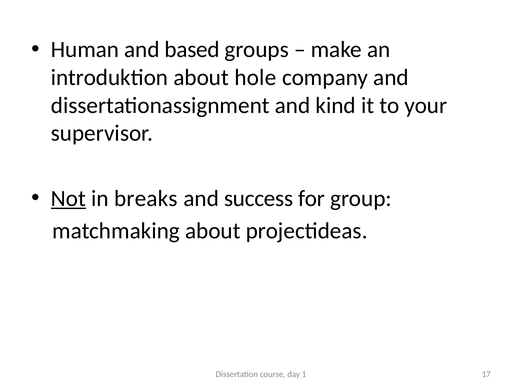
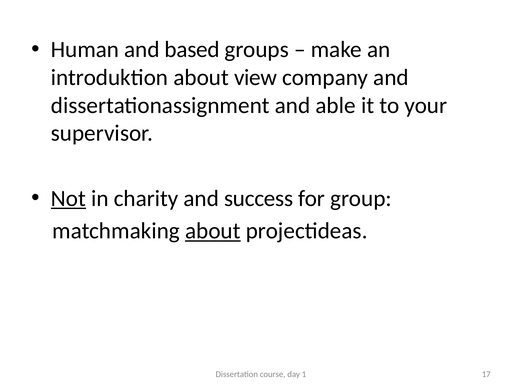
hole: hole -> view
kind: kind -> able
breaks: breaks -> charity
about at (213, 231) underline: none -> present
